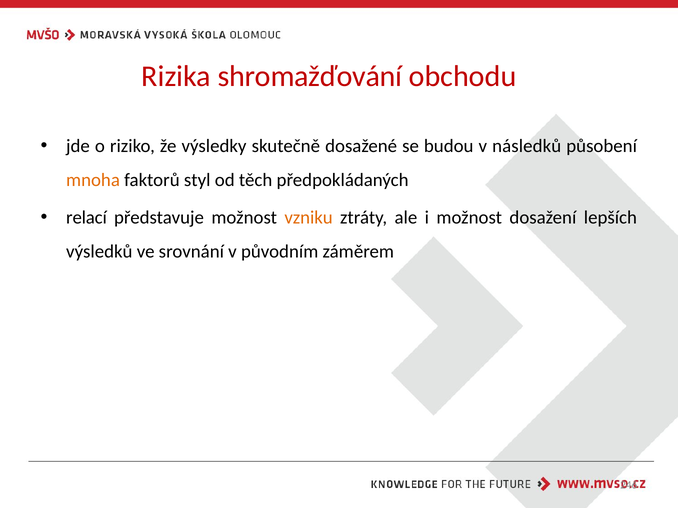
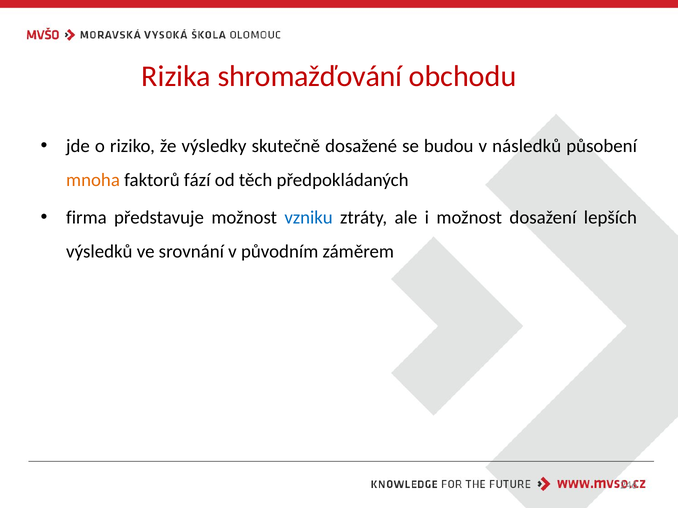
styl: styl -> fází
relací: relací -> firma
vzniku colour: orange -> blue
